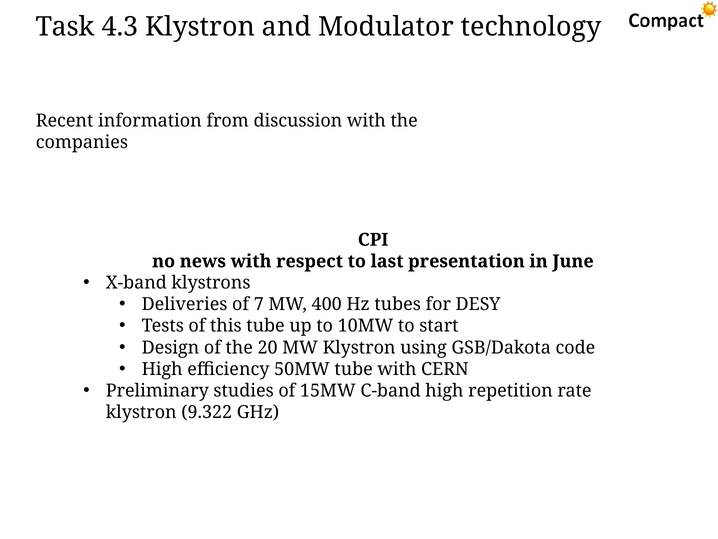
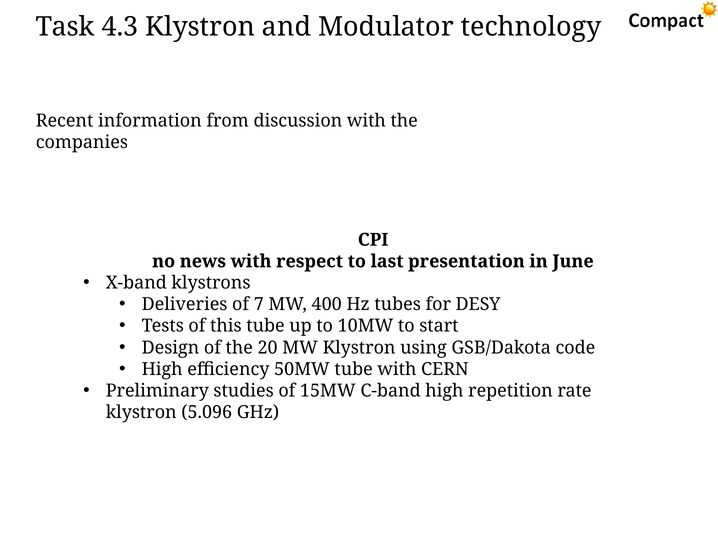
9.322: 9.322 -> 5.096
